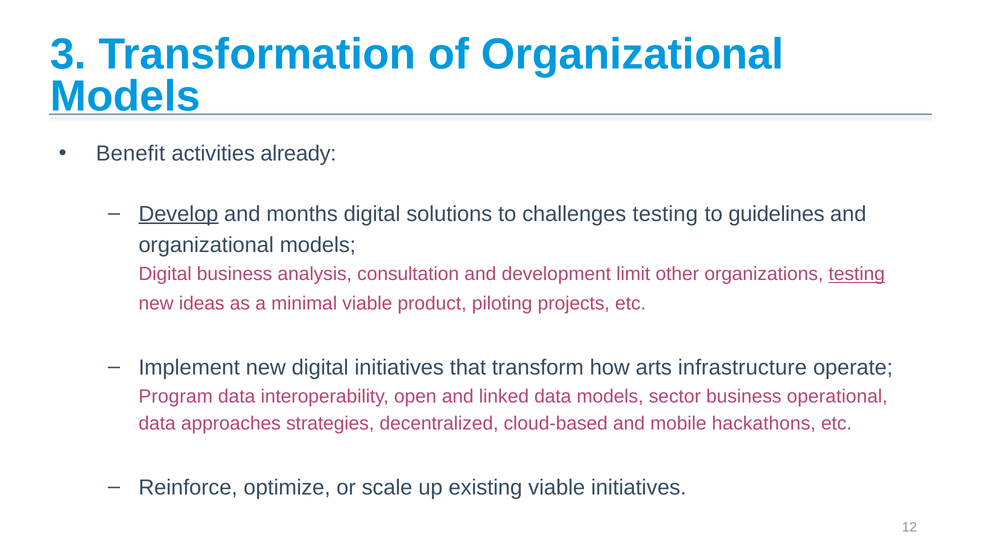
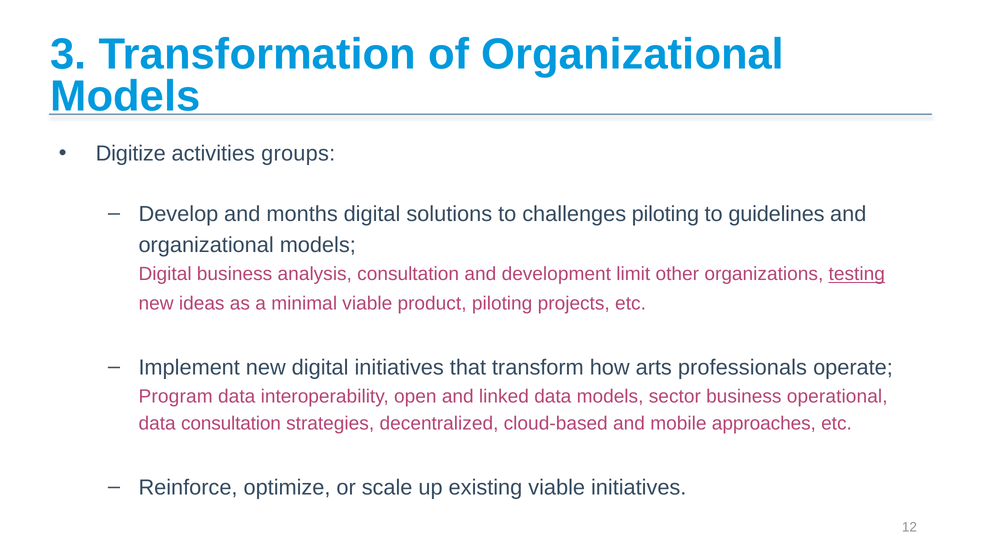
Benefit: Benefit -> Digitize
already: already -> groups
Develop underline: present -> none
challenges testing: testing -> piloting
infrastructure: infrastructure -> professionals
data approaches: approaches -> consultation
hackathons: hackathons -> approaches
